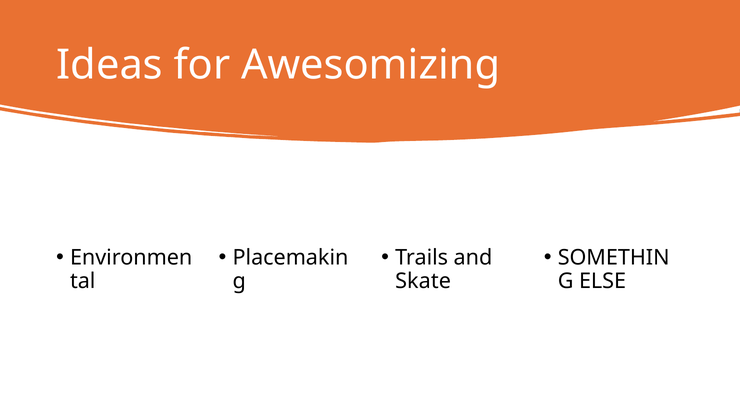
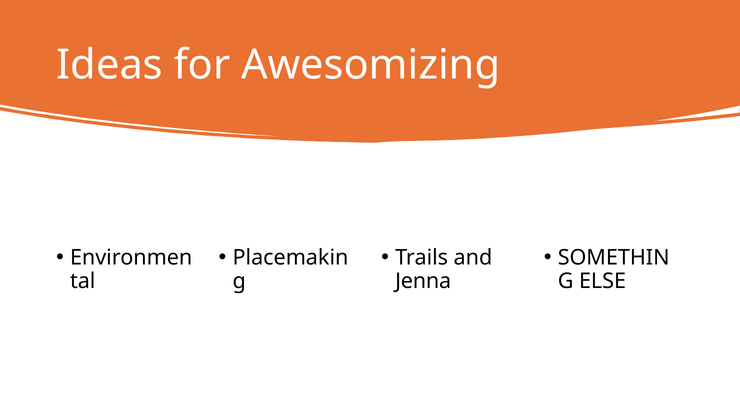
Skate: Skate -> Jenna
